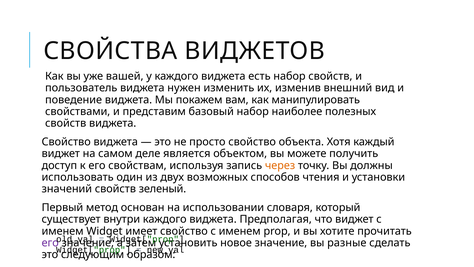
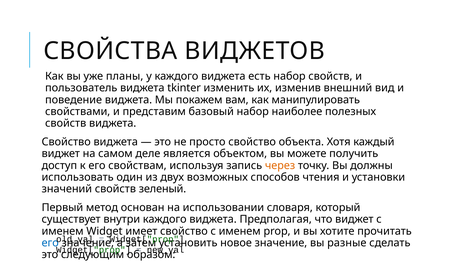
вашей: вашей -> планы
нужен: нужен -> tkinter
его at (50, 243) colour: purple -> blue
